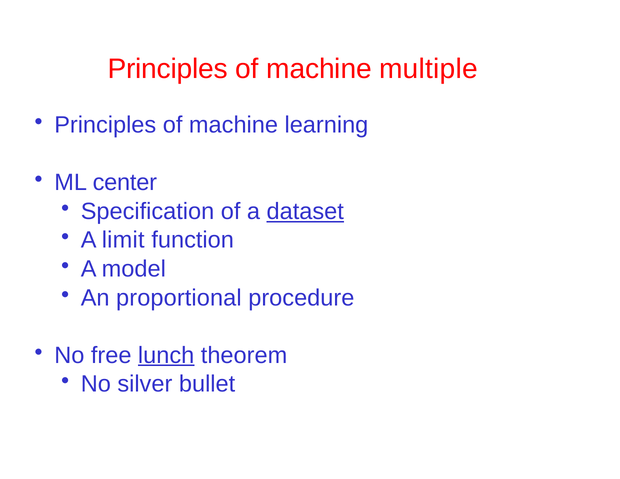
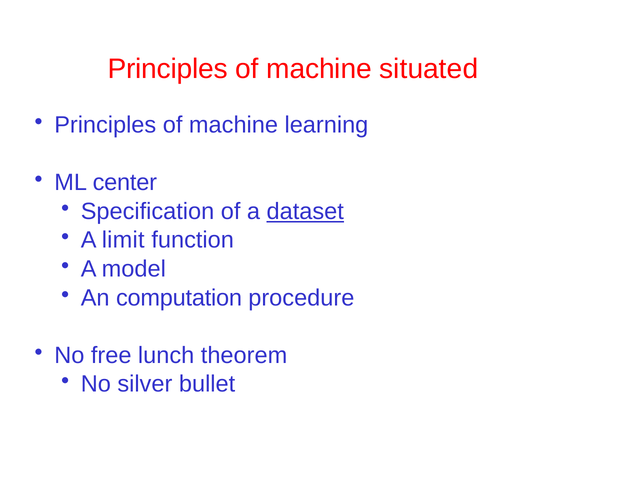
multiple: multiple -> situated
proportional: proportional -> computation
lunch underline: present -> none
